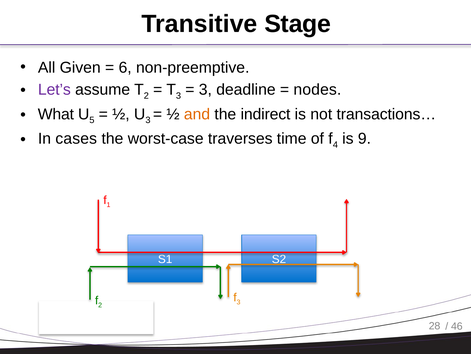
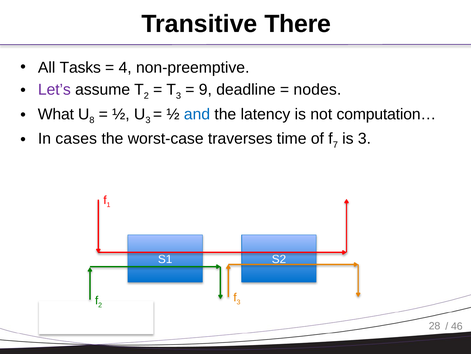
Stage: Stage -> There
Given: Given -> Tasks
6: 6 -> 4
3 at (205, 89): 3 -> 9
5: 5 -> 8
and colour: orange -> blue
indirect: indirect -> latency
transactions…: transactions… -> computation…
4: 4 -> 7
is 9: 9 -> 3
